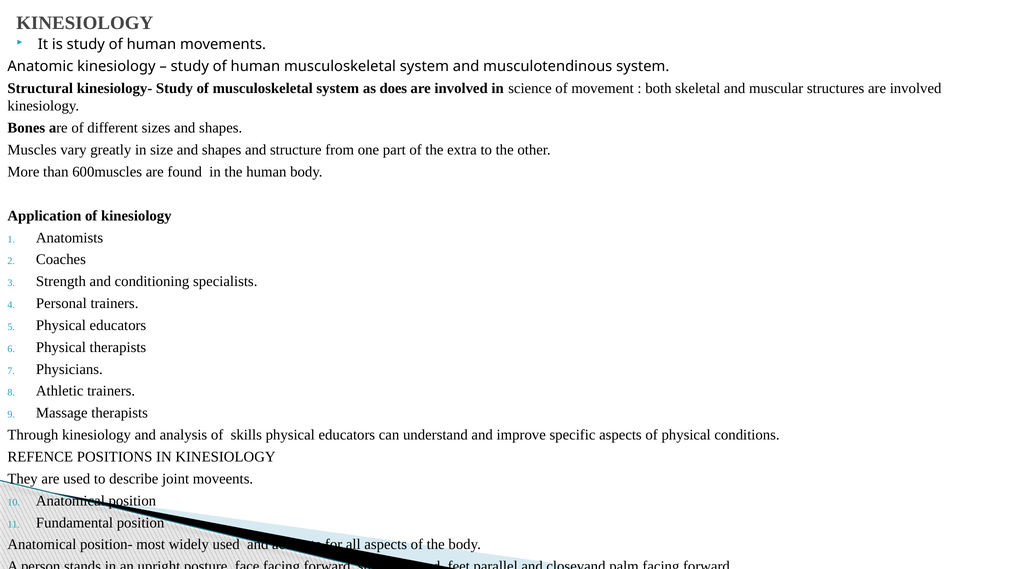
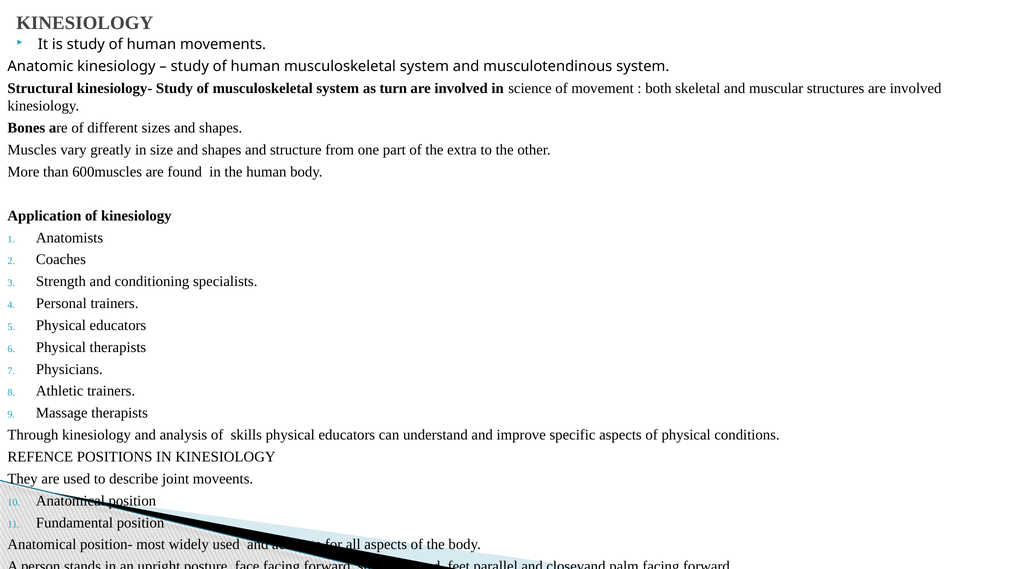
does: does -> turn
